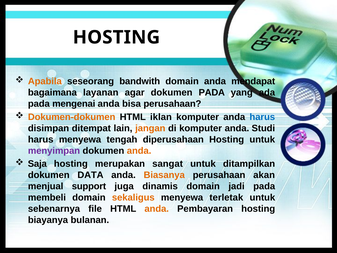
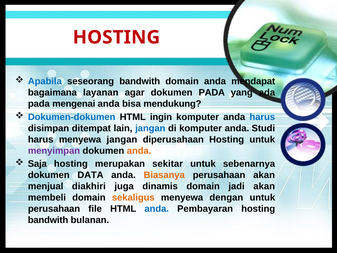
HOSTING at (116, 37) colour: black -> red
Apabila colour: orange -> blue
bisa perusahaan: perusahaan -> mendukung
Dokumen-dokumen colour: orange -> blue
iklan: iklan -> ingin
jangan at (150, 128) colour: orange -> blue
menyewa tengah: tengah -> jangan
sangat: sangat -> sekitar
ditampilkan: ditampilkan -> sebenarnya
support: support -> diakhiri
jadi pada: pada -> akan
terletak: terletak -> dengan
sebenarnya at (54, 209): sebenarnya -> perusahaan
anda at (157, 209) colour: orange -> blue
biayanya at (48, 220): biayanya -> bandwith
